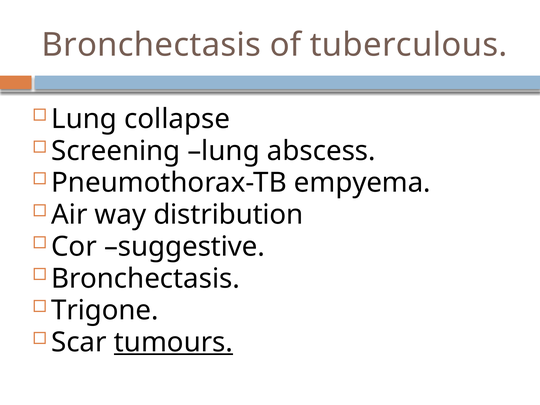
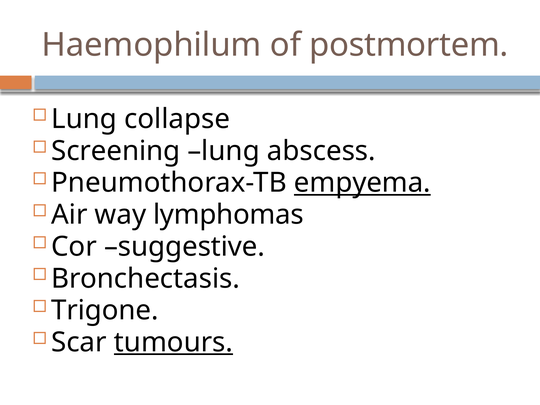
Bronchectasis at (151, 45): Bronchectasis -> Haemophilum
tuberculous: tuberculous -> postmortem
empyema underline: none -> present
distribution: distribution -> lymphomas
